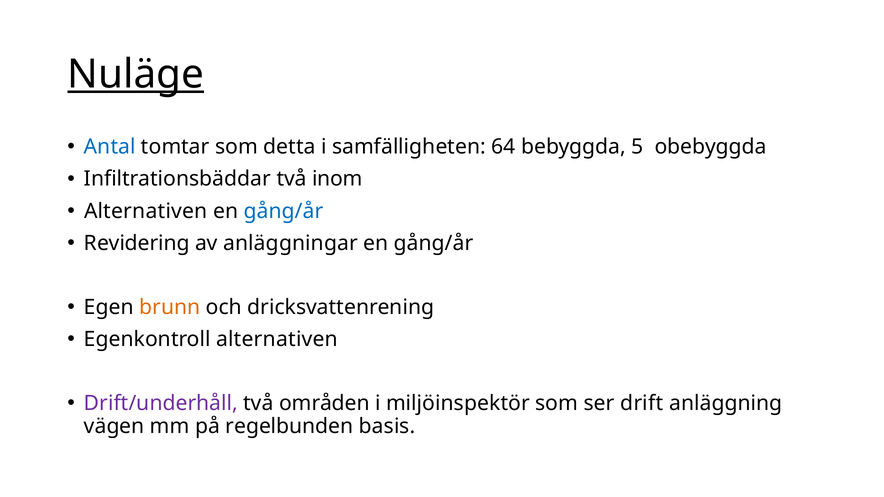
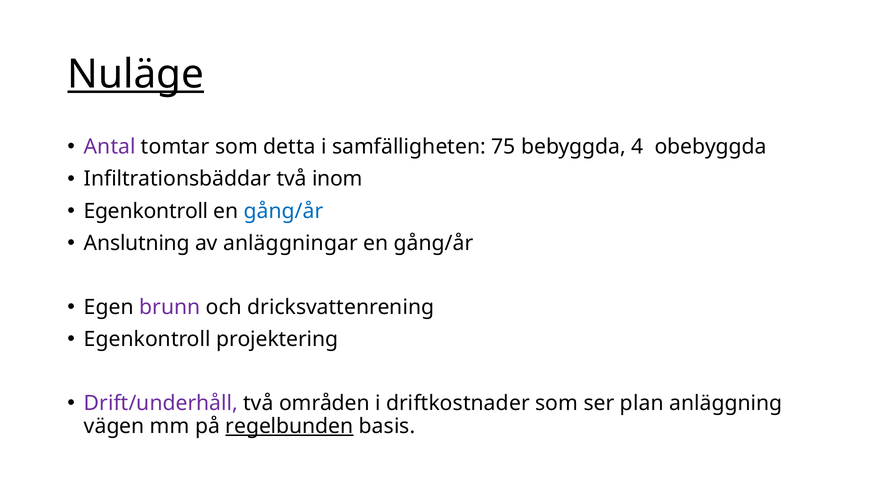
Antal colour: blue -> purple
64: 64 -> 75
5: 5 -> 4
Alternativen at (146, 211): Alternativen -> Egenkontroll
Revidering: Revidering -> Anslutning
brunn colour: orange -> purple
Egenkontroll alternativen: alternativen -> projektering
miljöinspektör: miljöinspektör -> driftkostnader
drift: drift -> plan
regelbunden underline: none -> present
